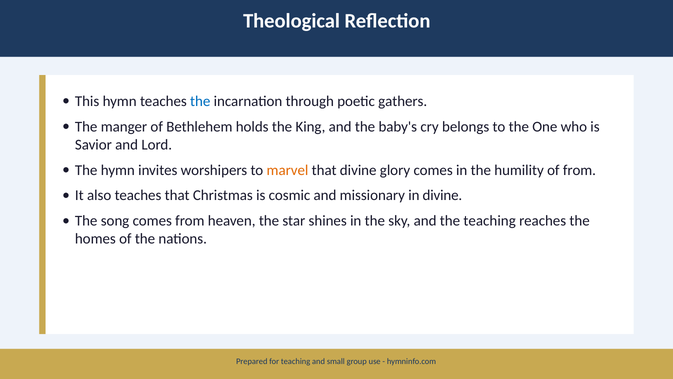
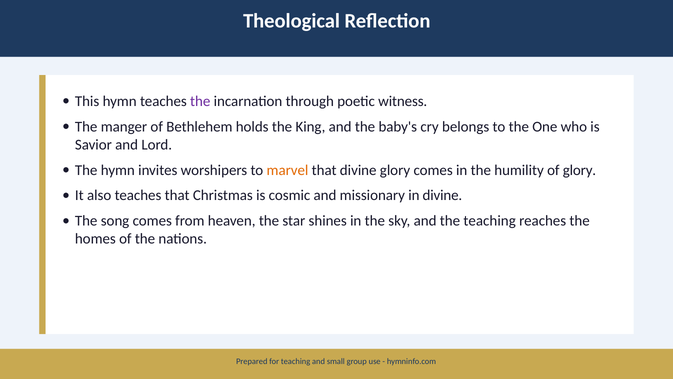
the at (200, 101) colour: blue -> purple
gathers: gathers -> witness
of from: from -> glory
